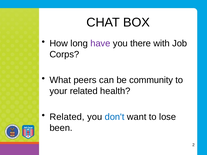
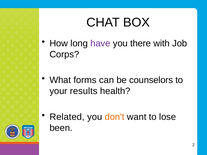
peers: peers -> forms
community: community -> counselors
your related: related -> results
don't colour: blue -> orange
